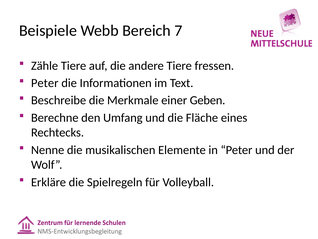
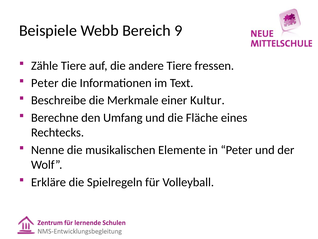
7: 7 -> 9
Geben: Geben -> Kultur
